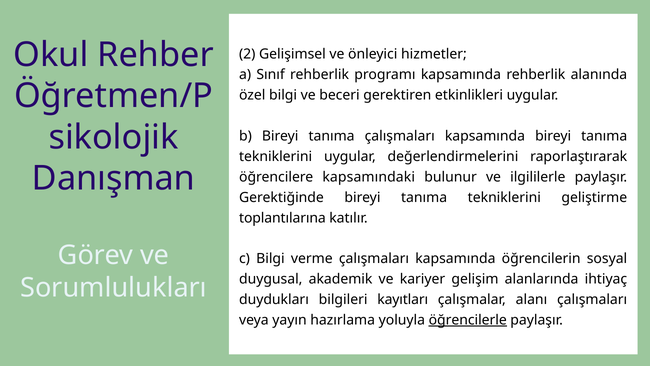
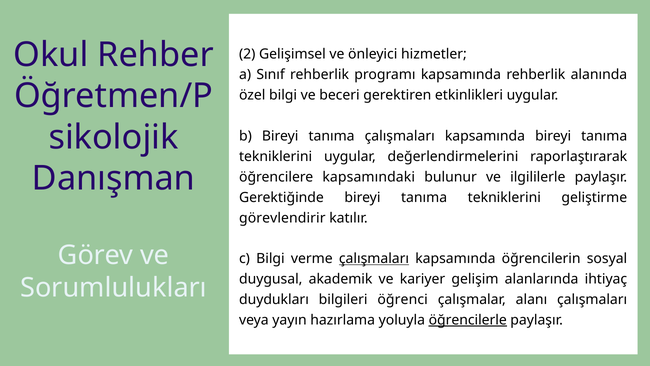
toplantılarına: toplantılarına -> görevlendirir
çalışmaları at (374, 259) underline: none -> present
kayıtları: kayıtları -> öğrenci
